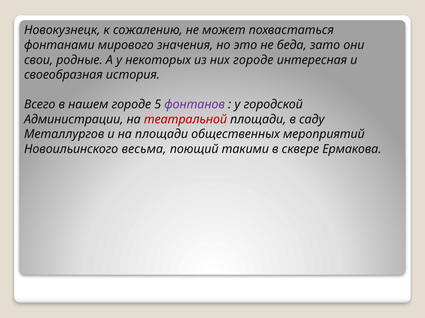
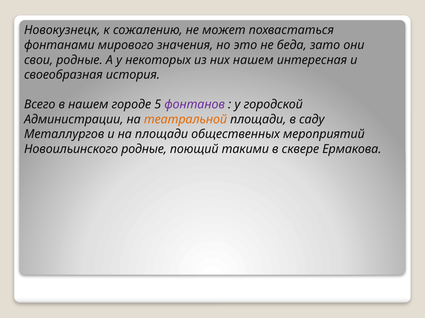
них городе: городе -> нашем
театральной colour: red -> orange
Новоильинского весьма: весьма -> родные
